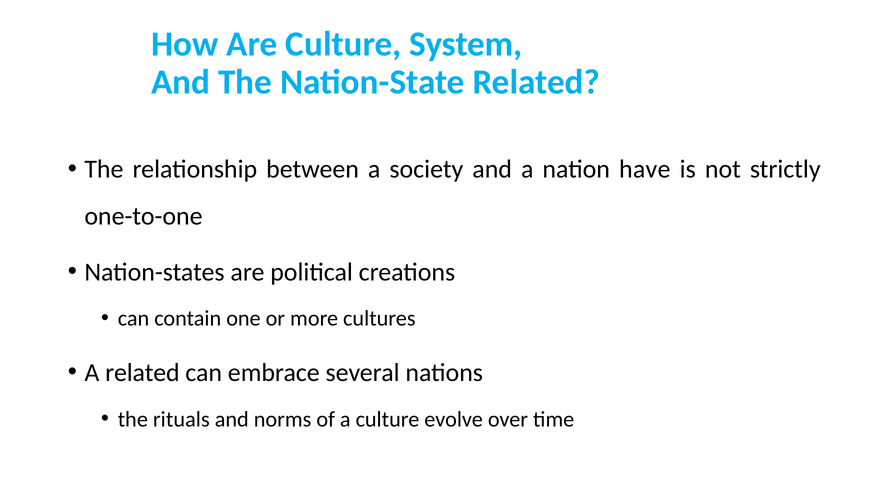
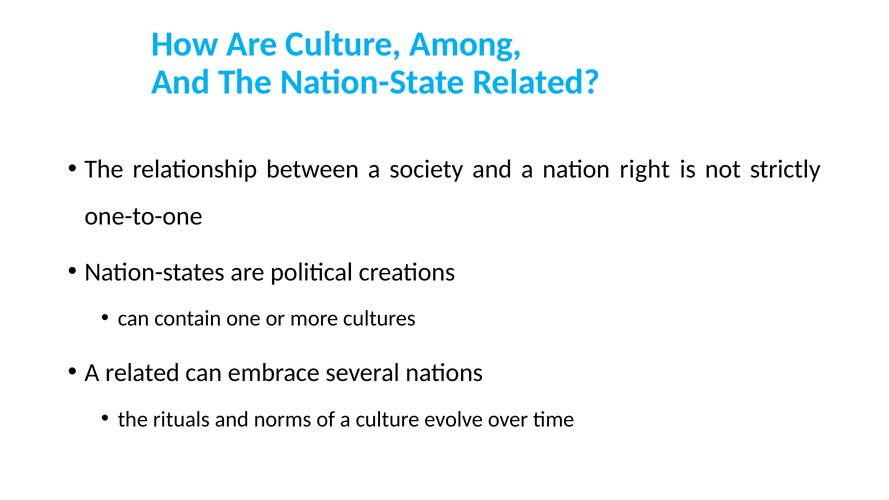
System: System -> Among
have: have -> right
